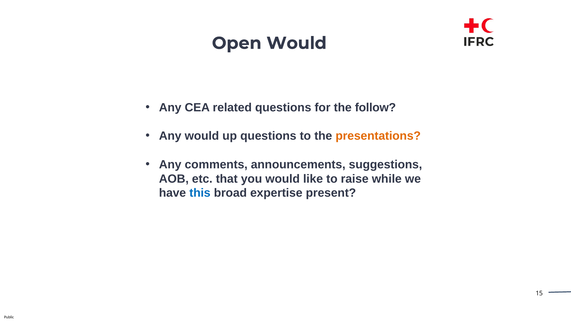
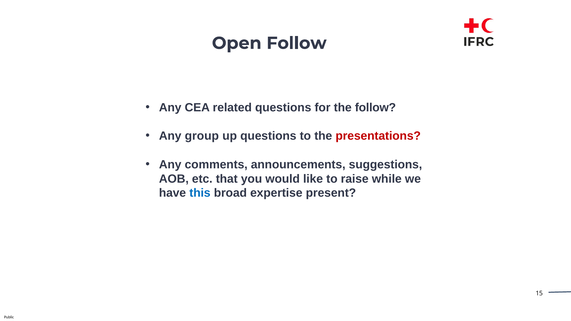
Open Would: Would -> Follow
Any would: would -> group
presentations colour: orange -> red
